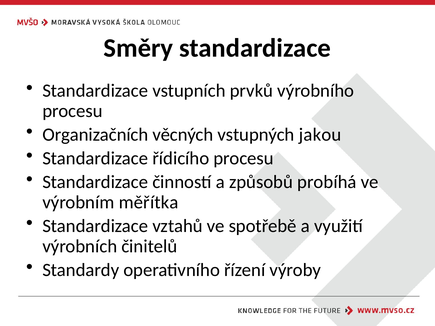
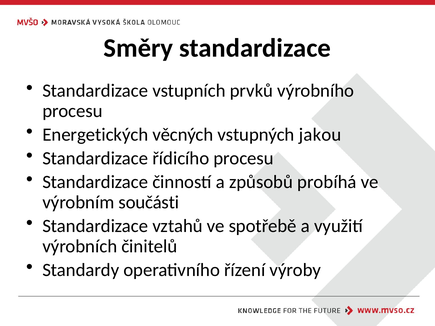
Organizačních: Organizačních -> Energetických
měřítka: měřítka -> součásti
